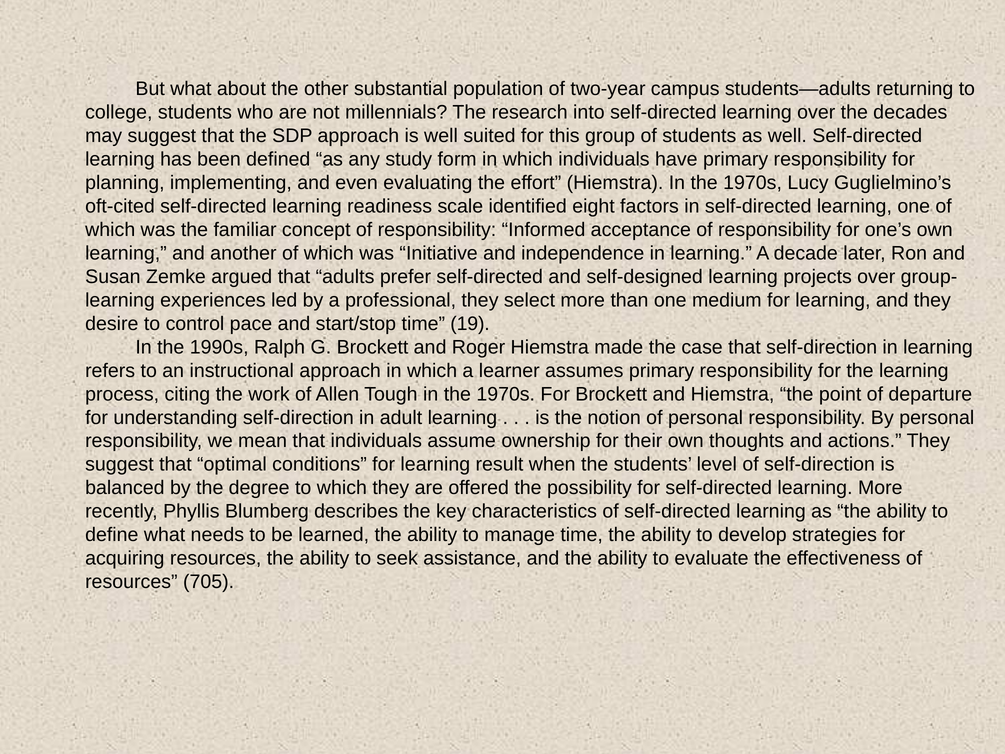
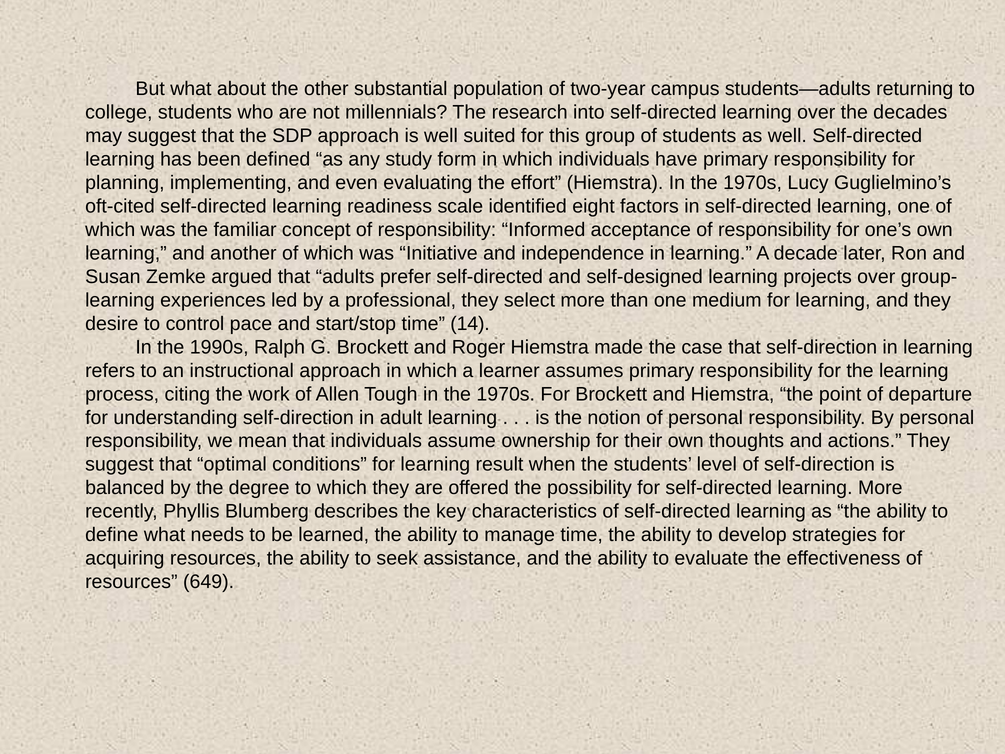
19: 19 -> 14
705: 705 -> 649
